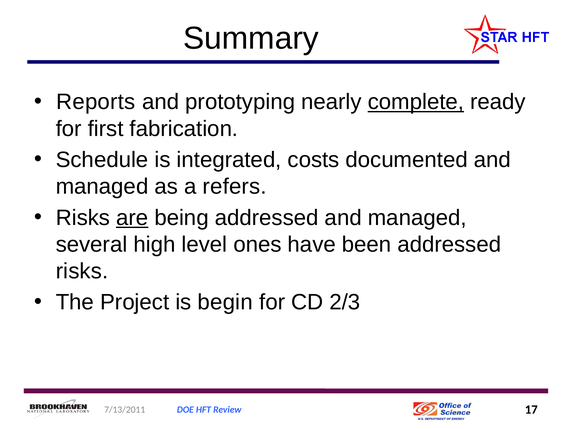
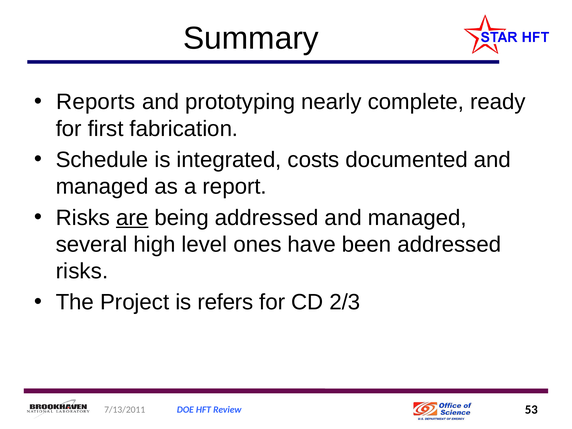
complete underline: present -> none
refers: refers -> report
begin: begin -> refers
17: 17 -> 53
